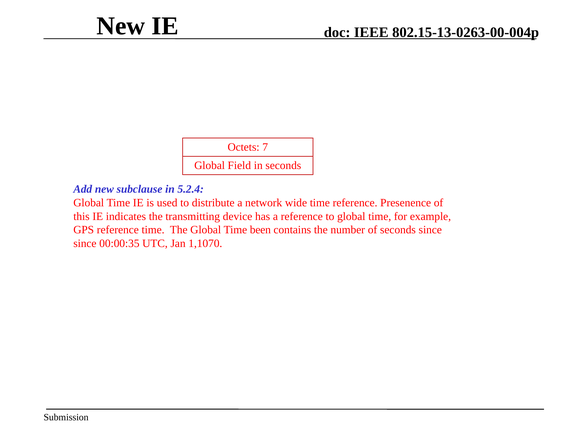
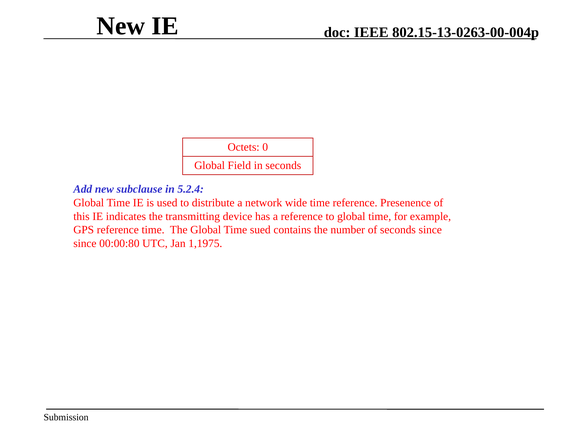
7: 7 -> 0
been: been -> sued
00:00:35: 00:00:35 -> 00:00:80
1,1070: 1,1070 -> 1,1975
